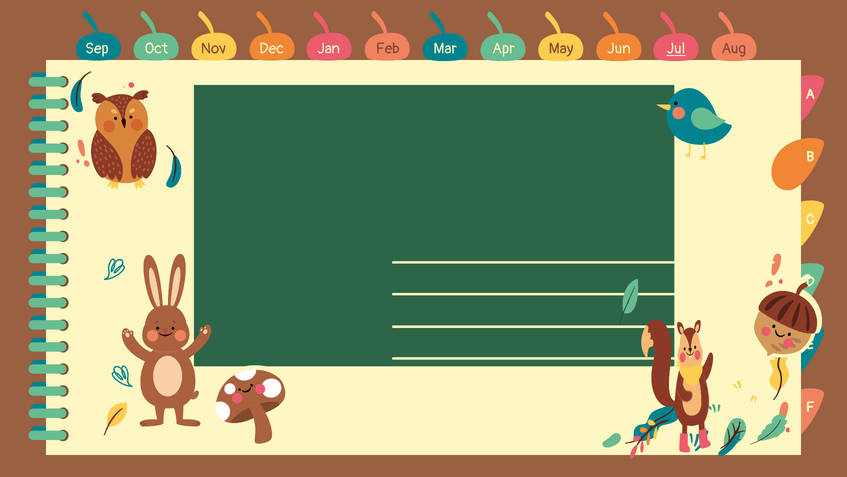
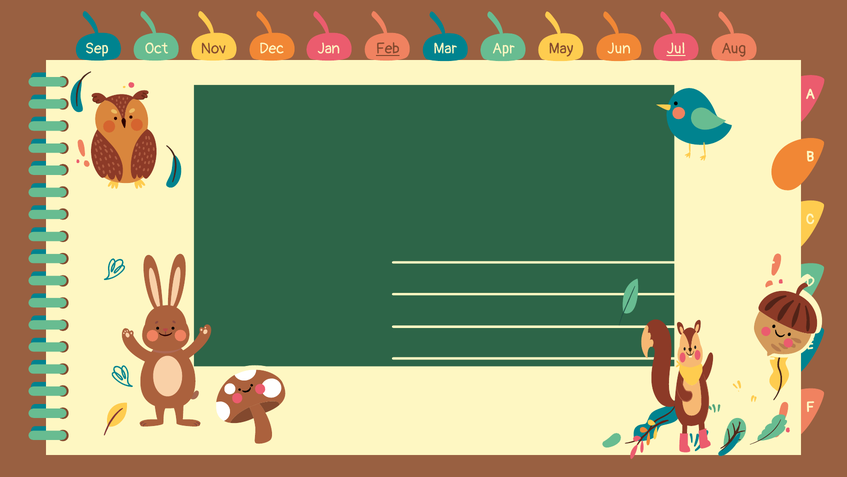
Feb underline: none -> present
